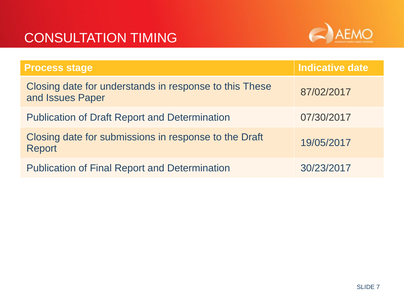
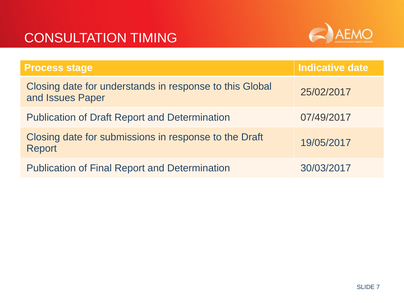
These: These -> Global
87/02/2017: 87/02/2017 -> 25/02/2017
07/30/2017: 07/30/2017 -> 07/49/2017
30/23/2017: 30/23/2017 -> 30/03/2017
